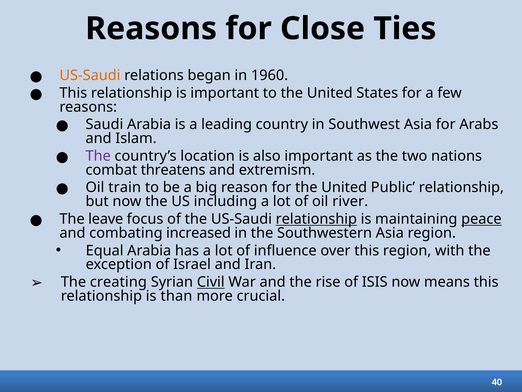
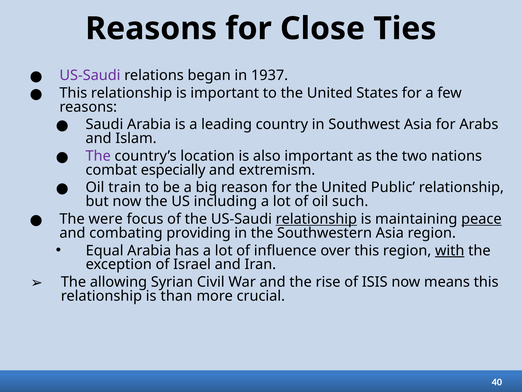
US-Saudi at (90, 75) colour: orange -> purple
1960: 1960 -> 1937
threatens: threatens -> especially
river: river -> such
leave: leave -> were
increased: increased -> providing
with underline: none -> present
creating: creating -> allowing
Civil underline: present -> none
